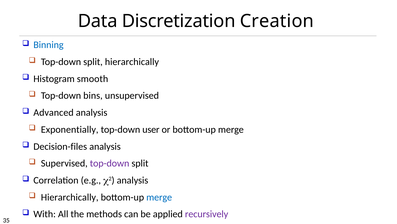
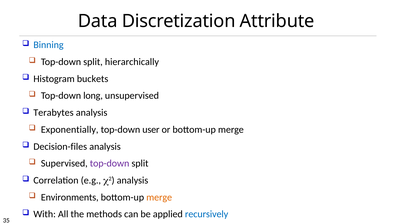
Creation: Creation -> Attribute
smooth: smooth -> buckets
bins: bins -> long
Advanced: Advanced -> Terabytes
Hierarchically at (70, 197): Hierarchically -> Environments
merge at (159, 197) colour: blue -> orange
recursively colour: purple -> blue
